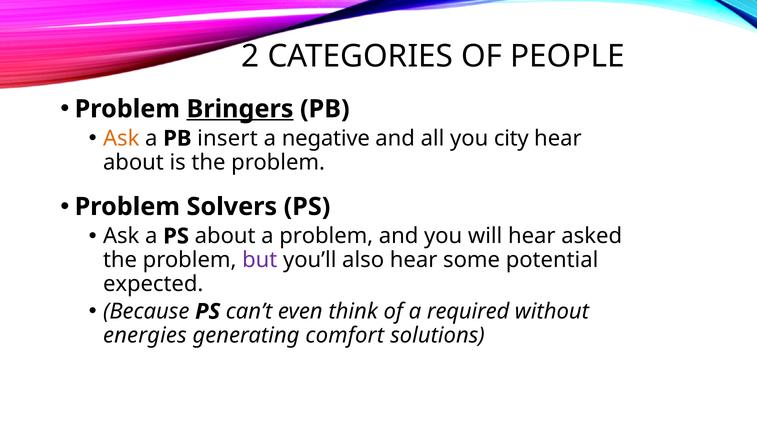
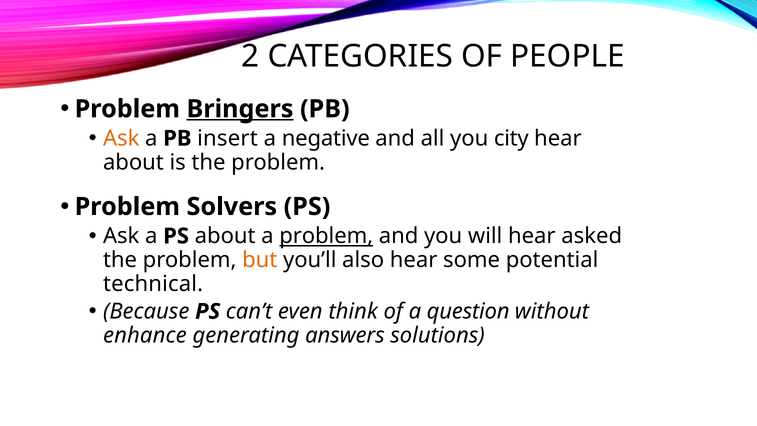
problem at (326, 236) underline: none -> present
but colour: purple -> orange
expected: expected -> technical
required: required -> question
energies: energies -> enhance
comfort: comfort -> answers
